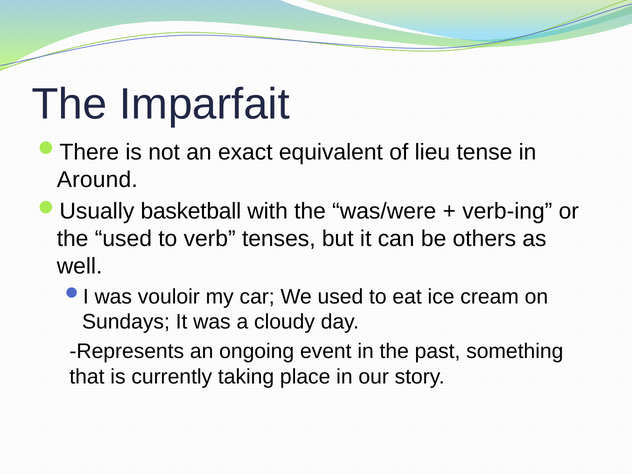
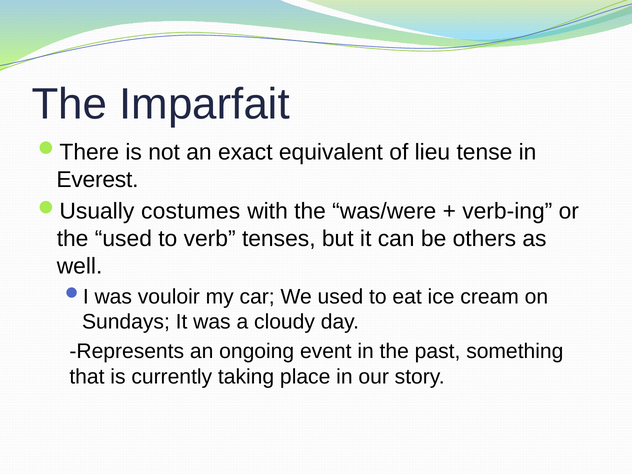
Around: Around -> Everest
basketball: basketball -> costumes
